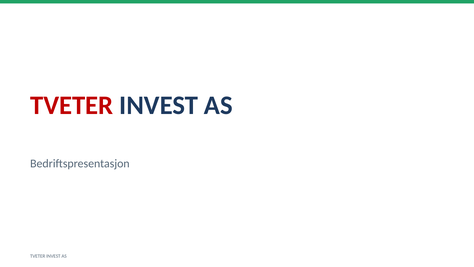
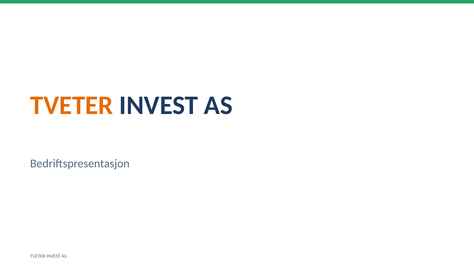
TVETER at (72, 105) colour: red -> orange
